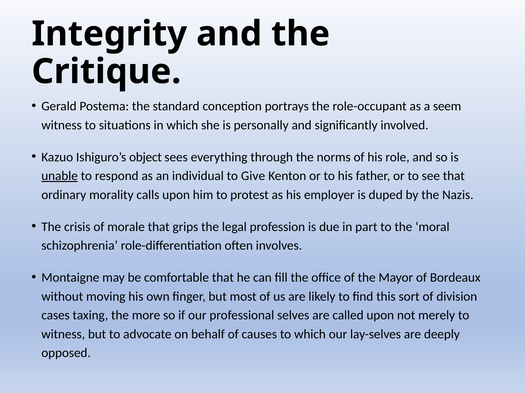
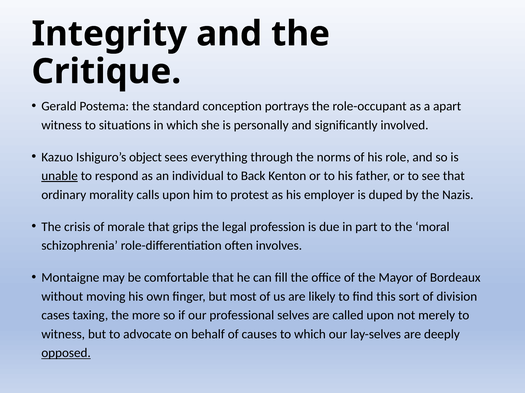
seem: seem -> apart
Give: Give -> Back
opposed underline: none -> present
